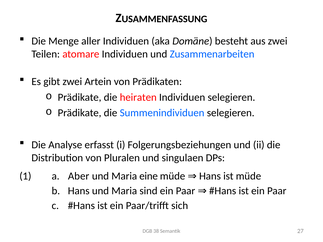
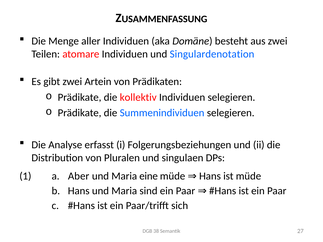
Zusammenarbeiten: Zusammenarbeiten -> Singulardenotation
heiraten: heiraten -> kollektiv
